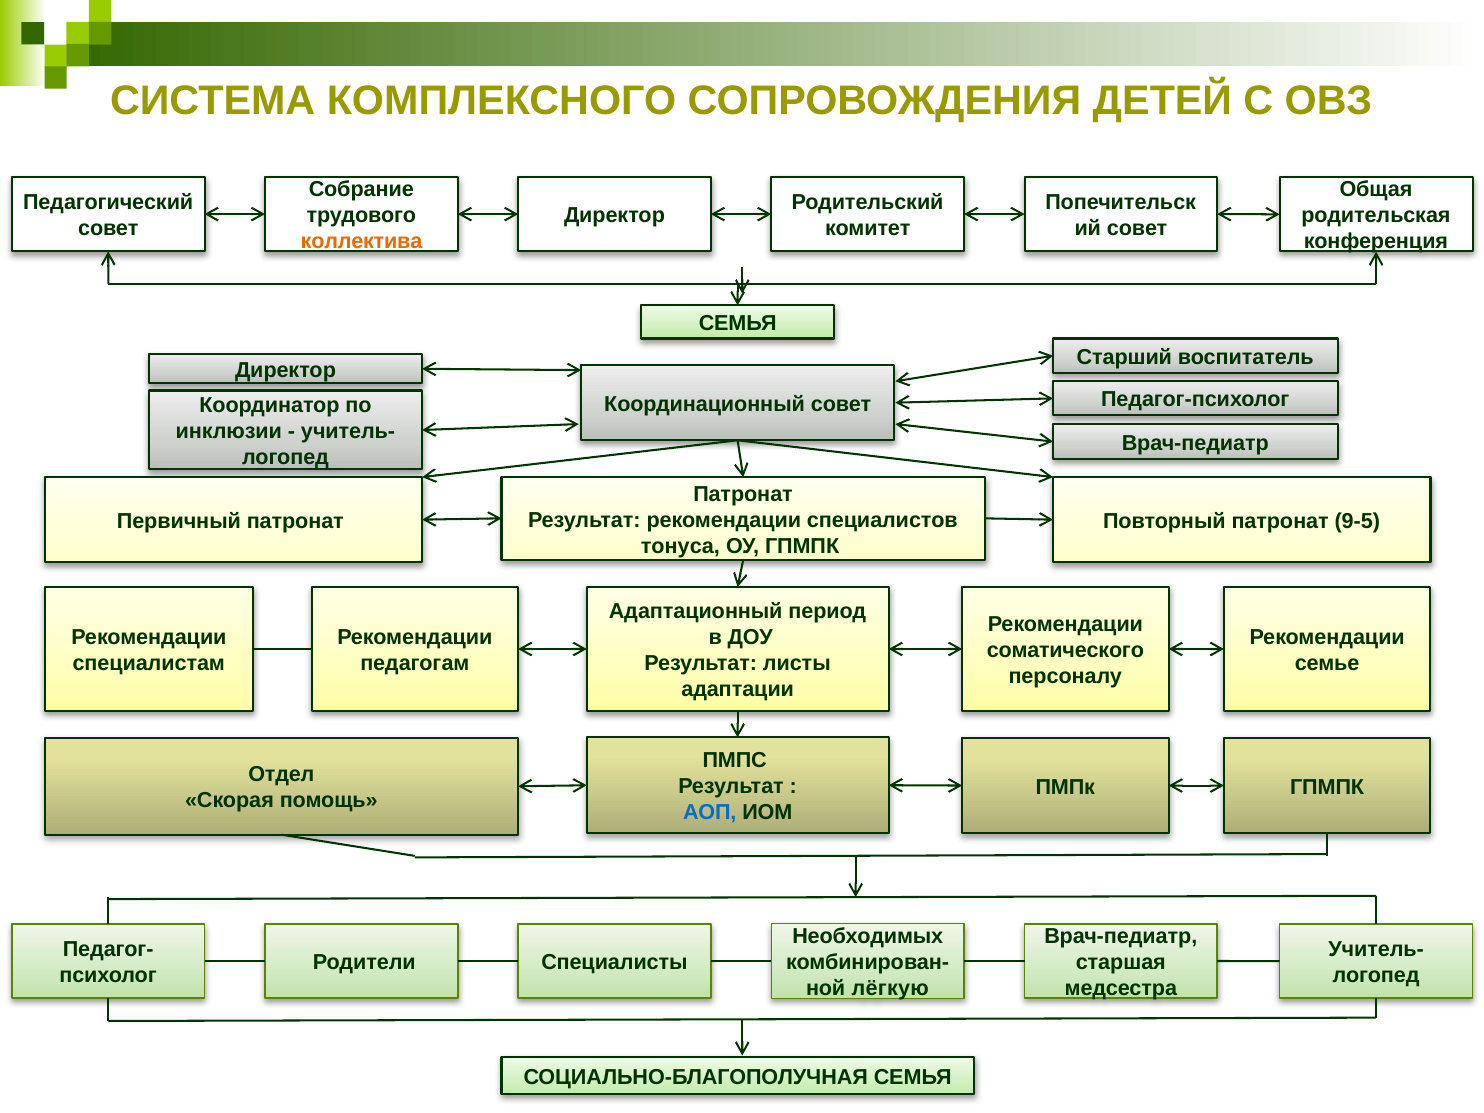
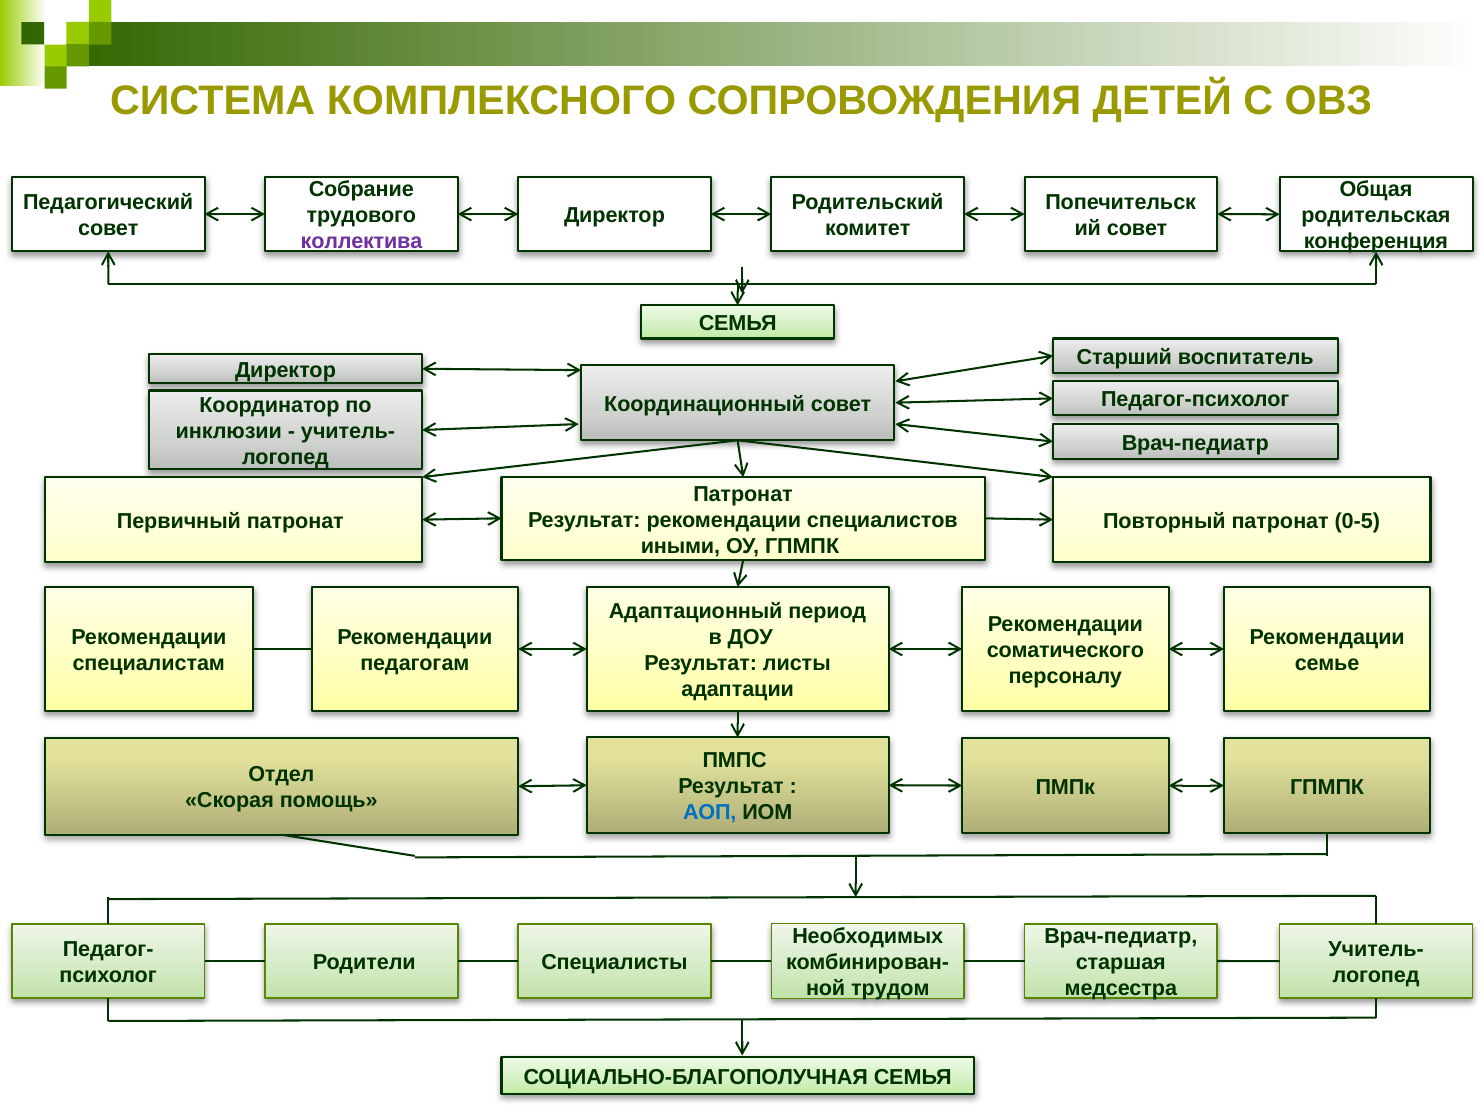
коллектива colour: orange -> purple
9-5: 9-5 -> 0-5
тонуса: тонуса -> иными
лёгкую: лёгкую -> трудом
